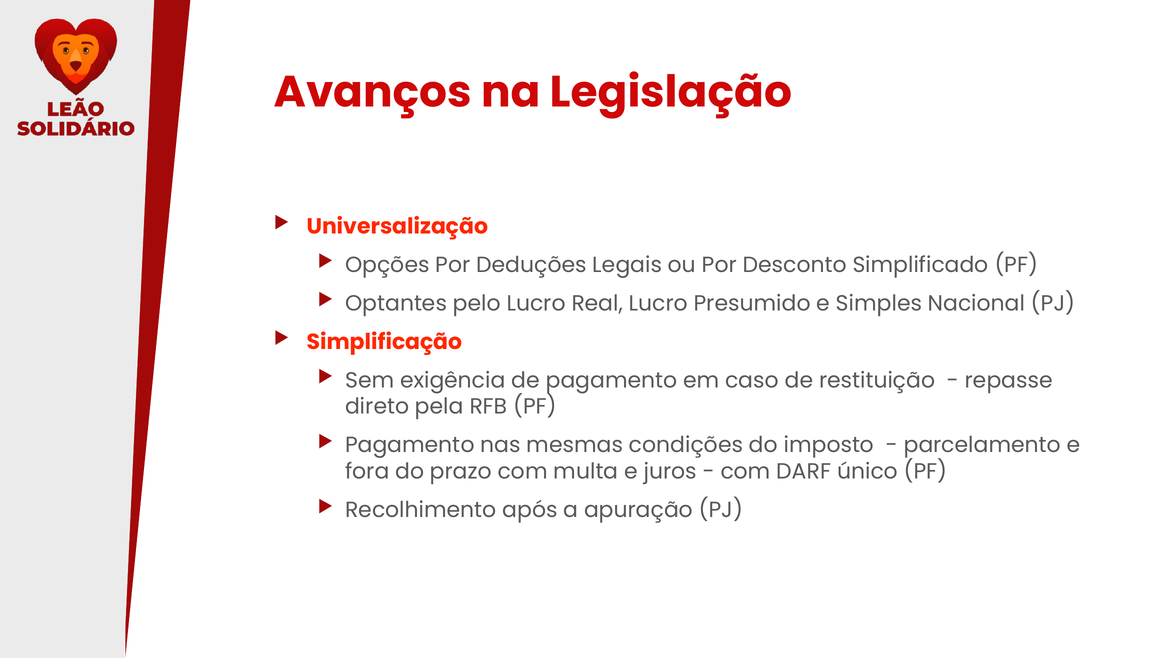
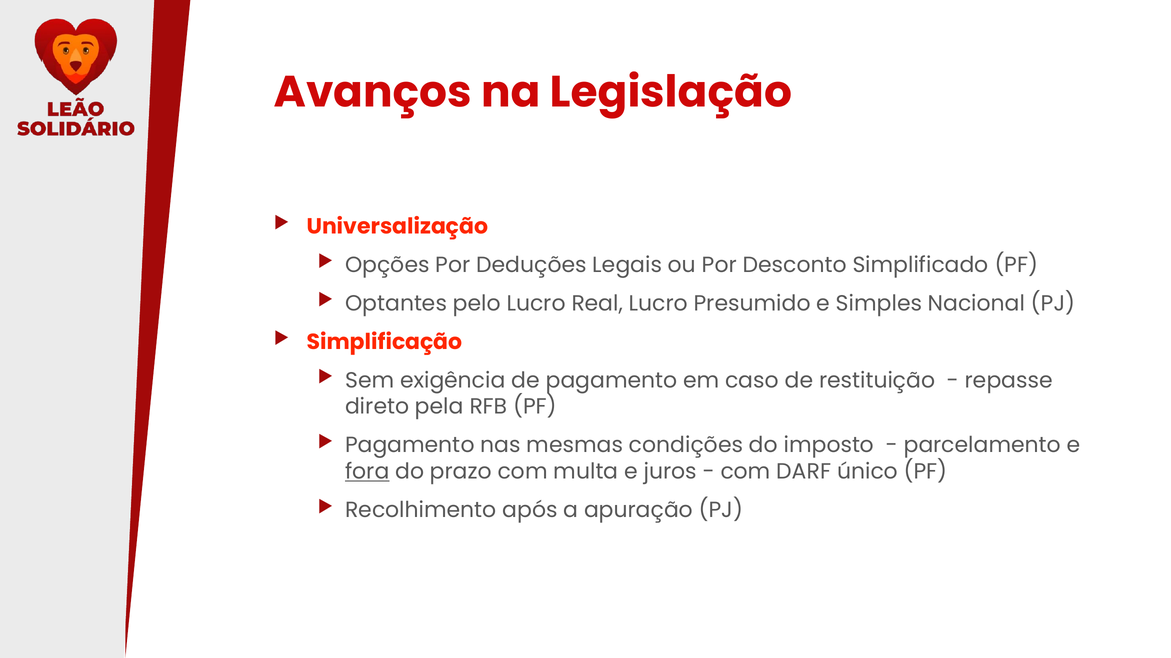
fora underline: none -> present
